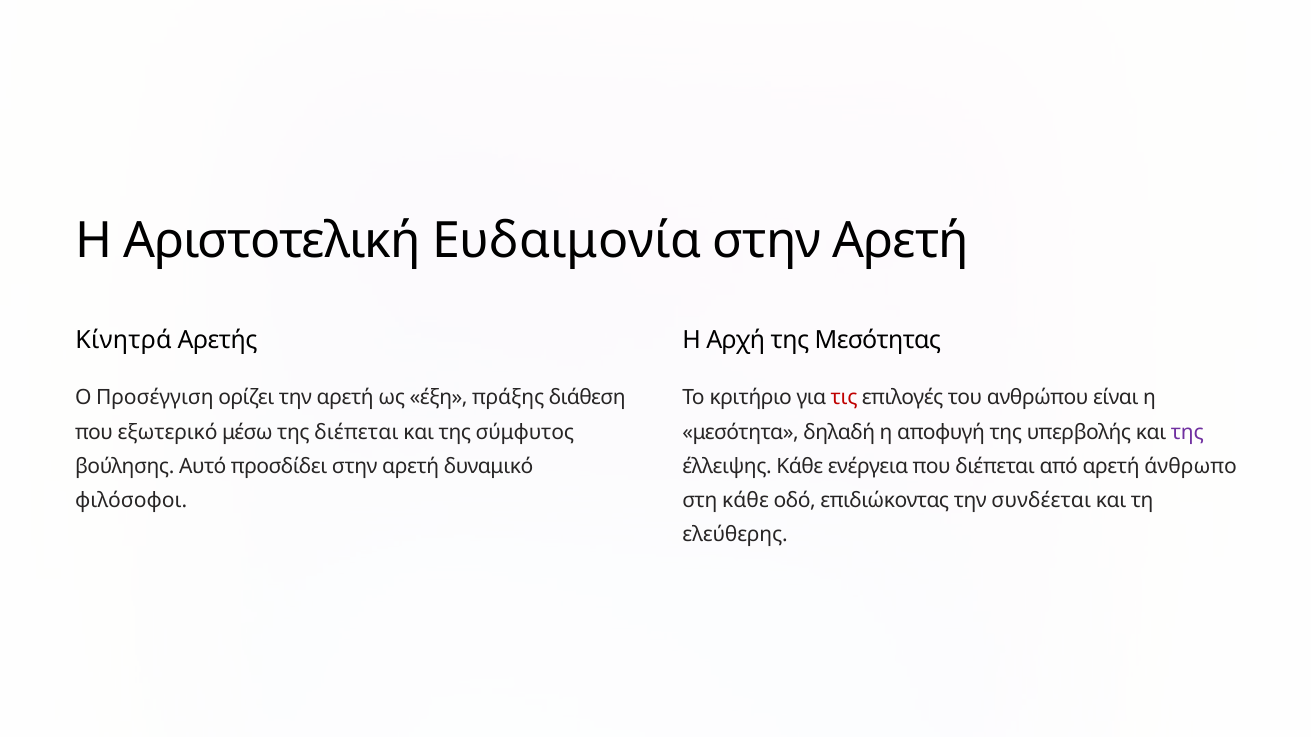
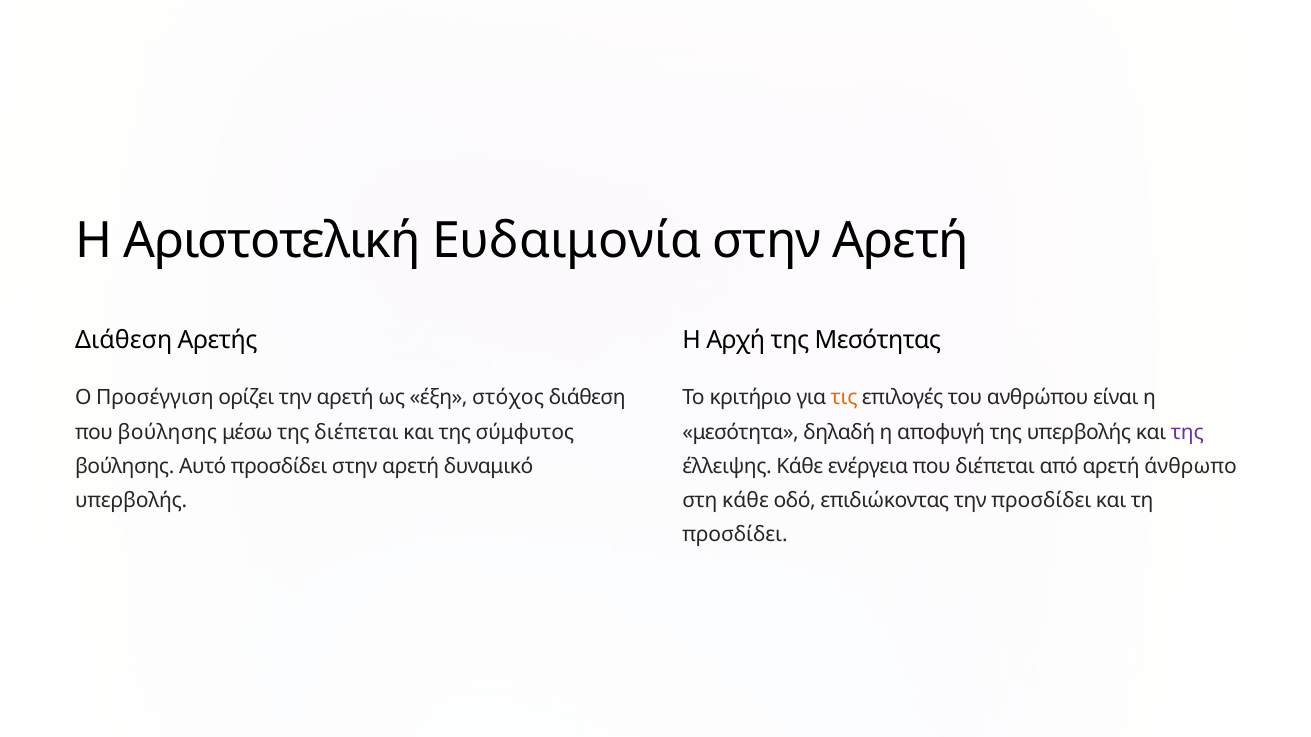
Κίνητρά at (124, 340): Κίνητρά -> Διάθεση
πράξης: πράξης -> στόχος
τις colour: red -> orange
που εξωτερικό: εξωτερικό -> βούλησης
φιλόσοφοι at (131, 501): φιλόσοφοι -> υπερβολής
την συνδέεται: συνδέεται -> προσδίδει
ελεύθερης at (735, 535): ελεύθερης -> προσδίδει
